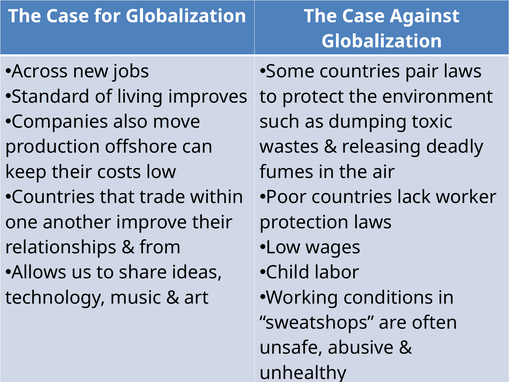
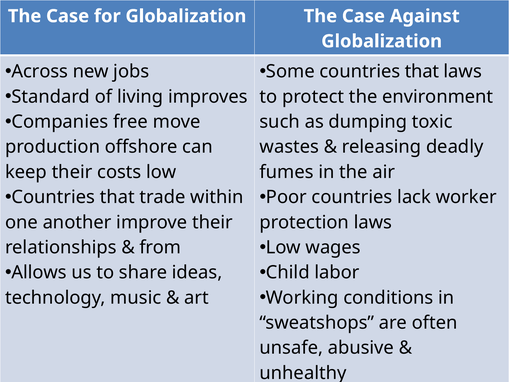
Some countries pair: pair -> that
also: also -> free
